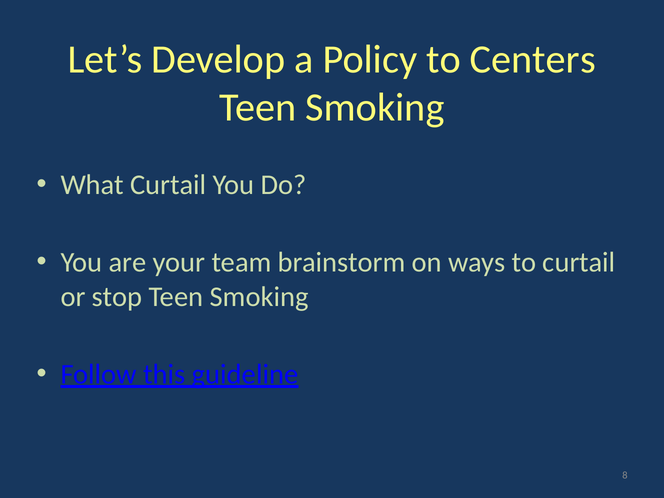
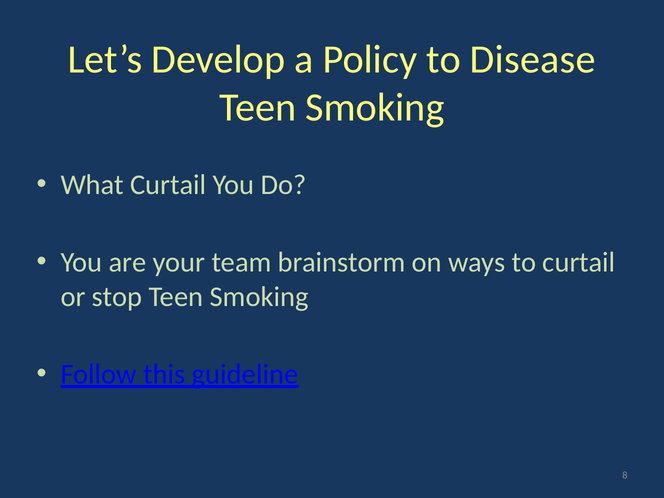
Centers: Centers -> Disease
